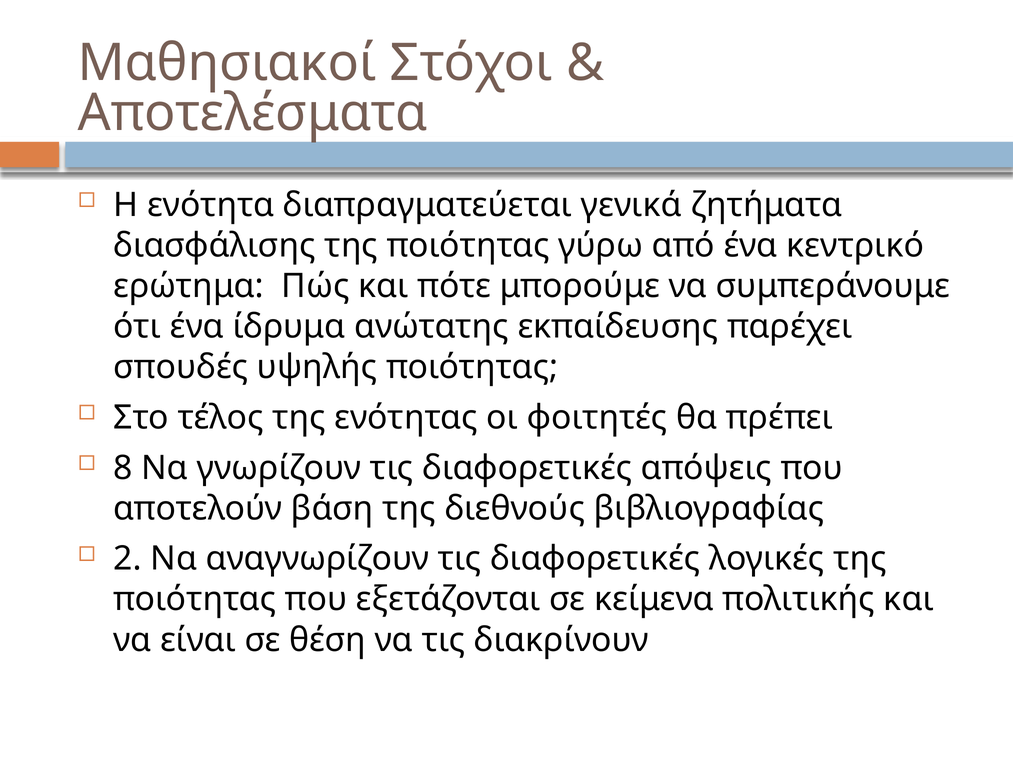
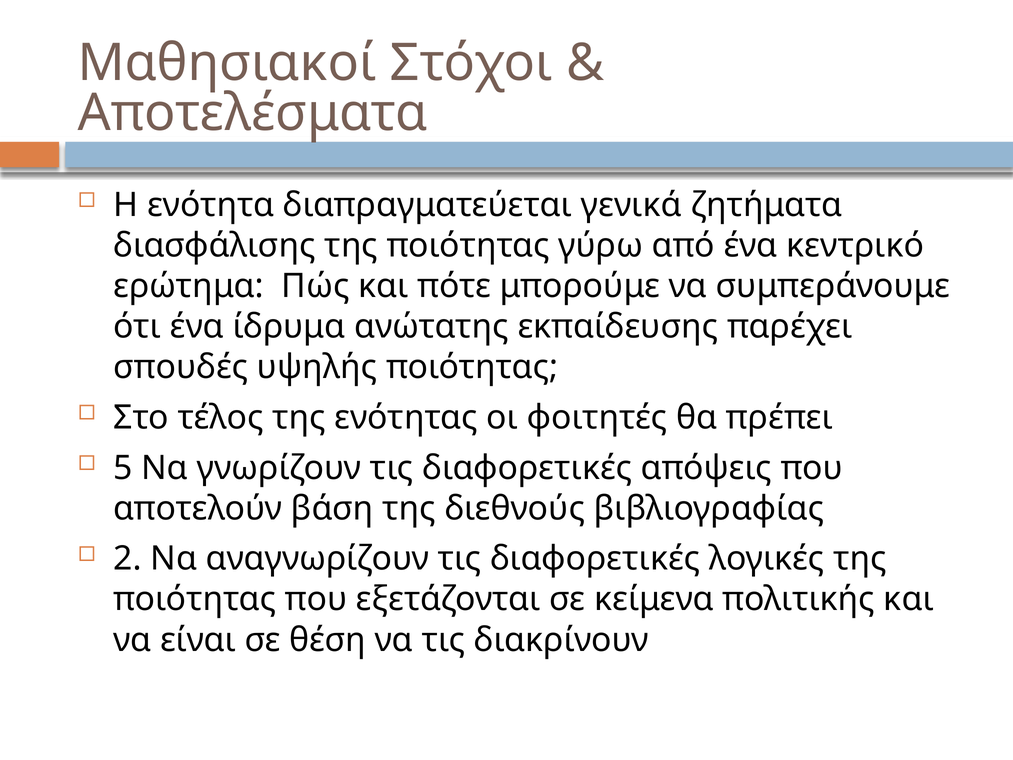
8: 8 -> 5
